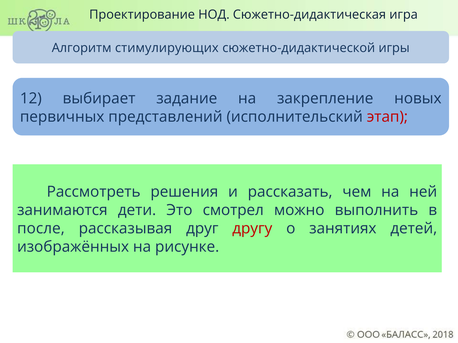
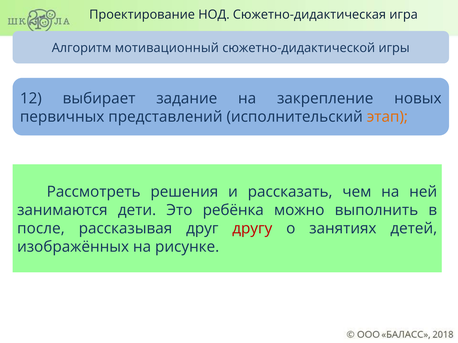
стимулирующих: стимулирующих -> мотивационный
этап colour: red -> orange
смотрел: смотрел -> ребёнка
